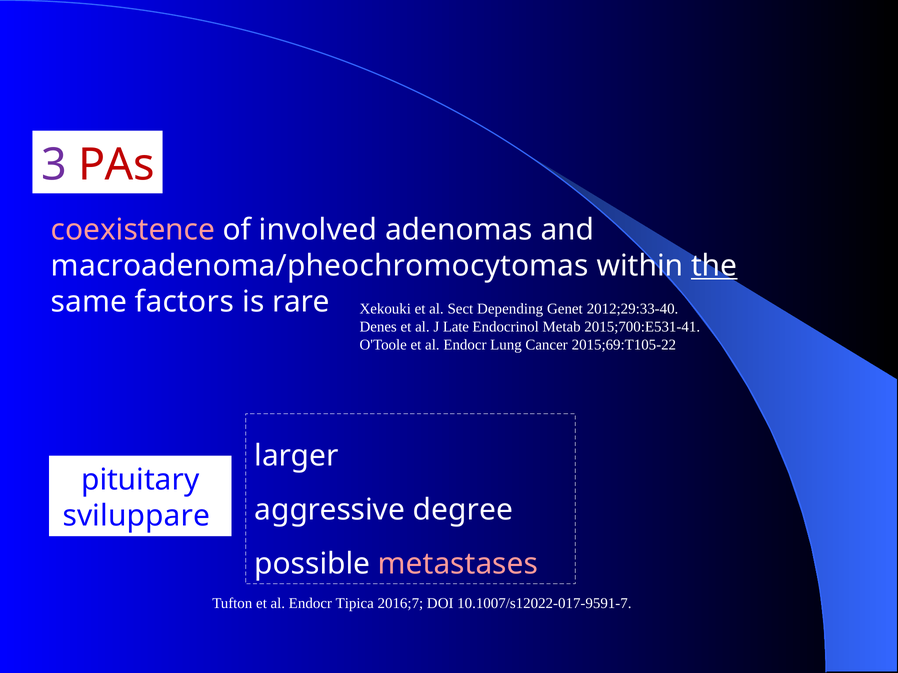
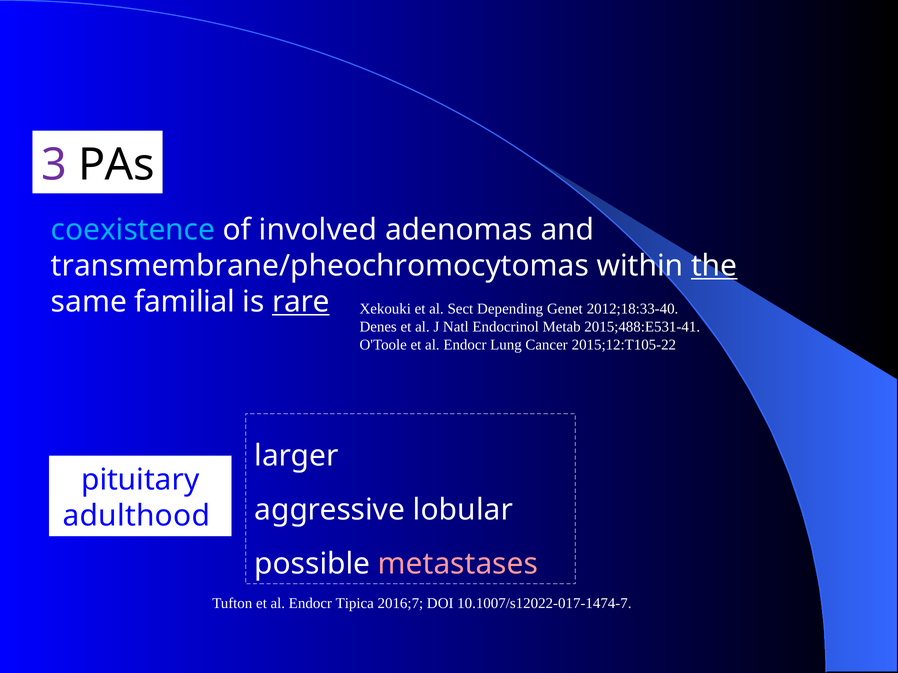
PAs colour: red -> black
coexistence colour: pink -> light blue
macroadenoma/pheochromocytomas: macroadenoma/pheochromocytomas -> transmembrane/pheochromocytomas
factors: factors -> familial
rare underline: none -> present
2012;29:33-40: 2012;29:33-40 -> 2012;18:33-40
Late: Late -> Natl
2015;700:E531-41: 2015;700:E531-41 -> 2015;488:E531-41
2015;69:T105-22: 2015;69:T105-22 -> 2015;12:T105-22
degree: degree -> lobular
sviluppare: sviluppare -> adulthood
10.1007/s12022-017-9591-7: 10.1007/s12022-017-9591-7 -> 10.1007/s12022-017-1474-7
